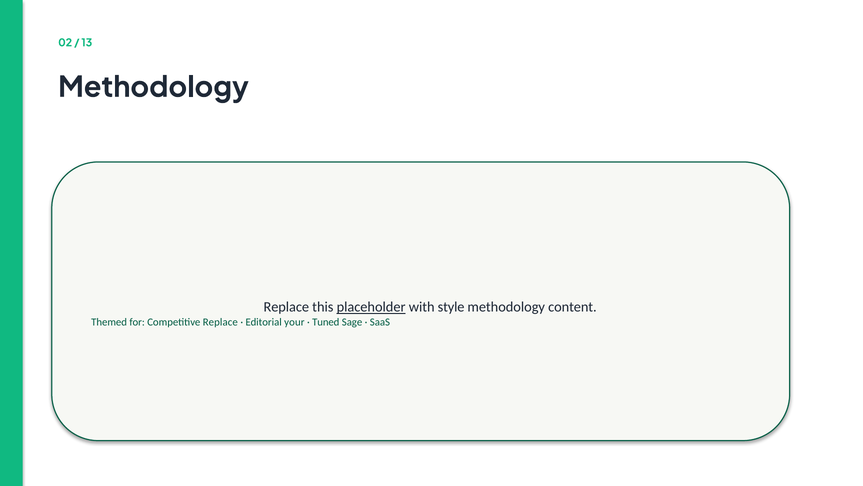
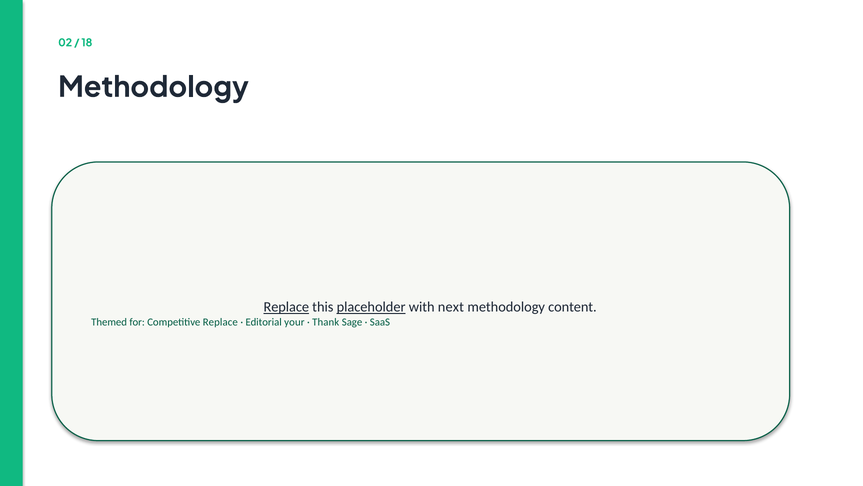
13: 13 -> 18
Replace at (286, 307) underline: none -> present
style: style -> next
Tuned: Tuned -> Thank
